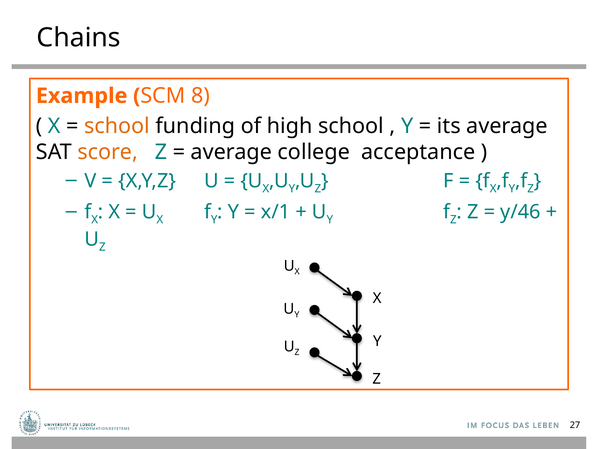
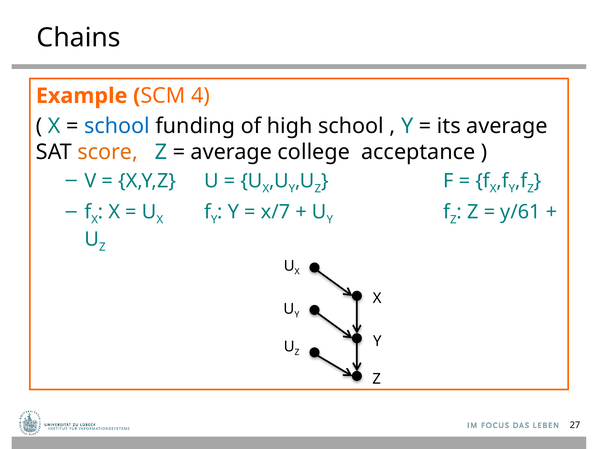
8: 8 -> 4
school at (117, 126) colour: orange -> blue
x/1: x/1 -> x/7
y/46: y/46 -> y/61
